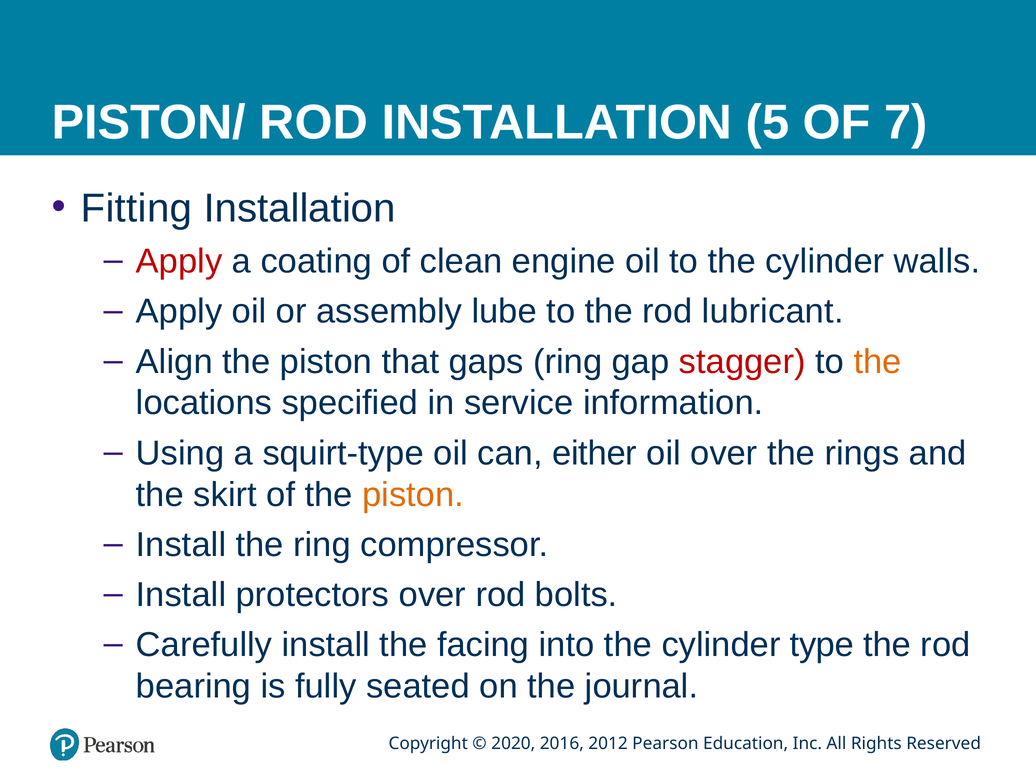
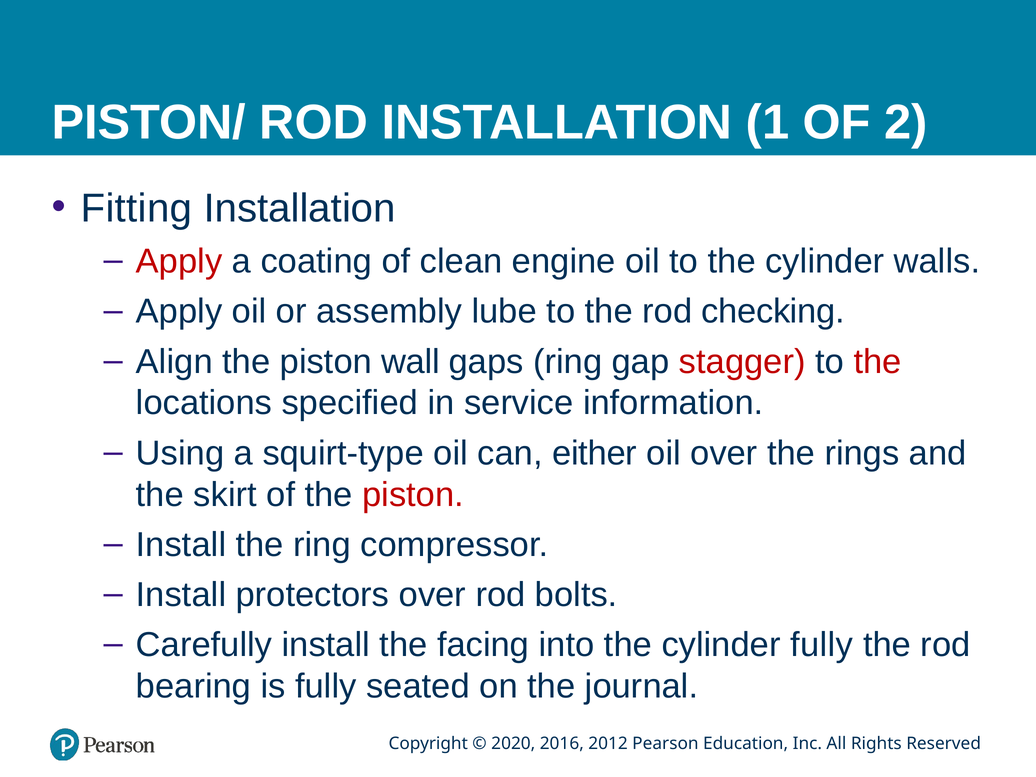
5: 5 -> 1
7: 7 -> 2
lubricant: lubricant -> checking
that: that -> wall
the at (878, 362) colour: orange -> red
piston at (413, 495) colour: orange -> red
cylinder type: type -> fully
